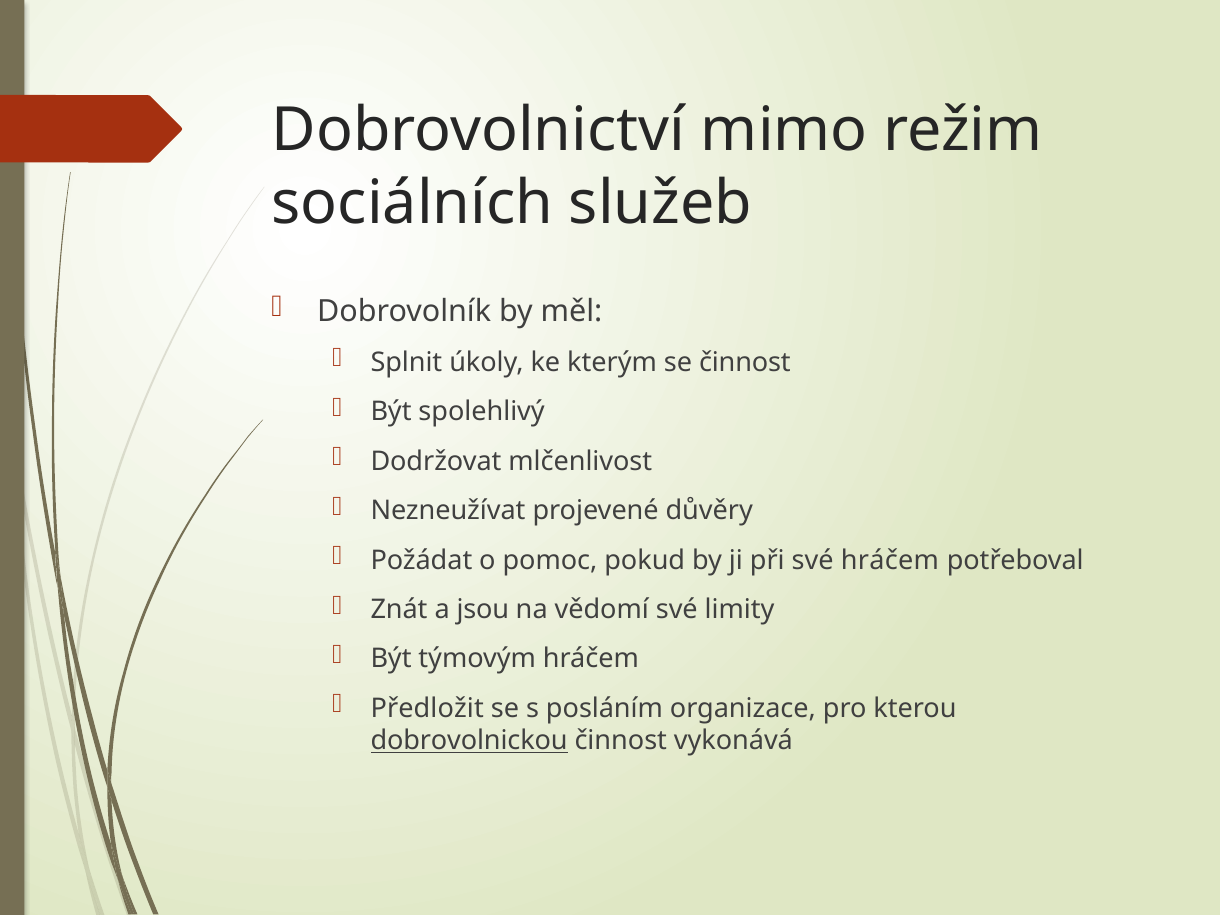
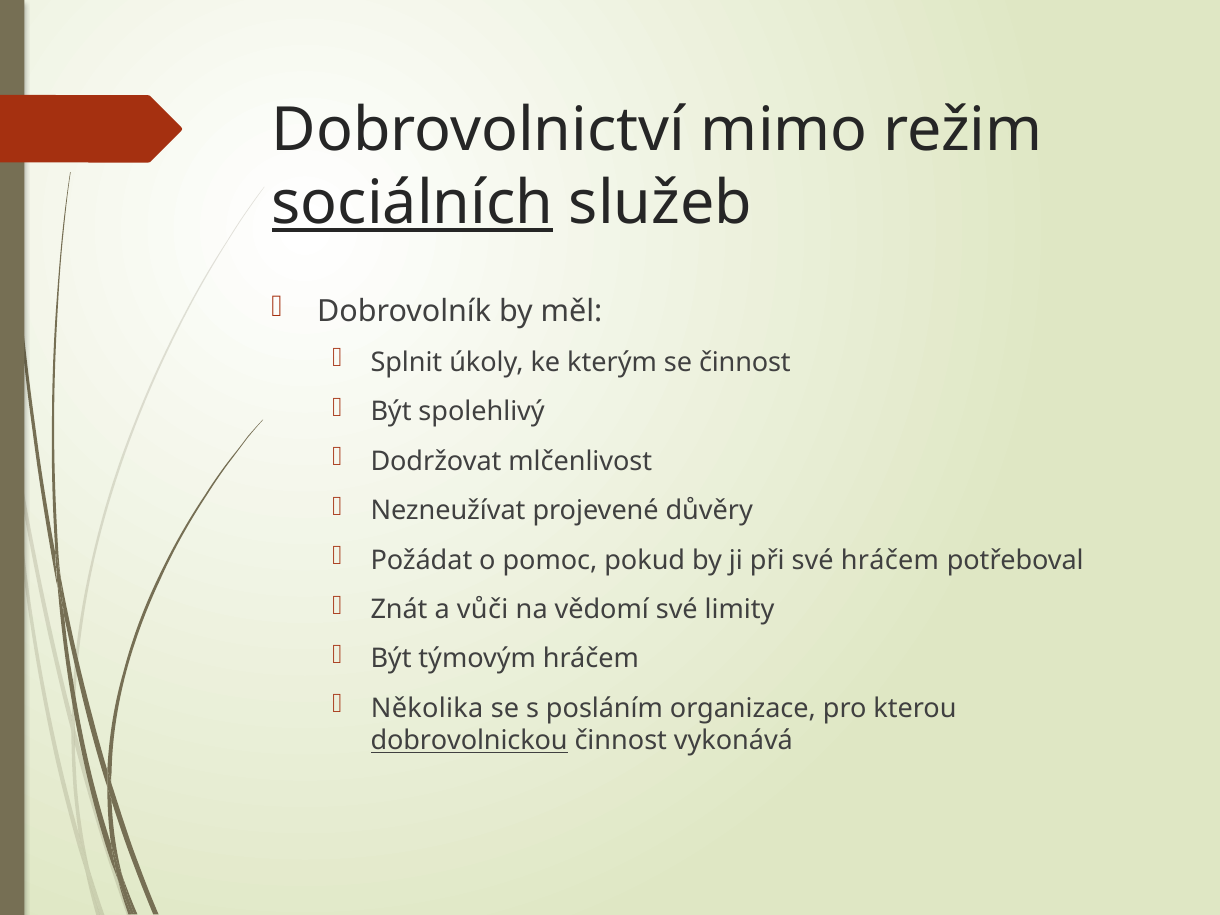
sociálních underline: none -> present
jsou: jsou -> vůči
Předložit: Předložit -> Několika
